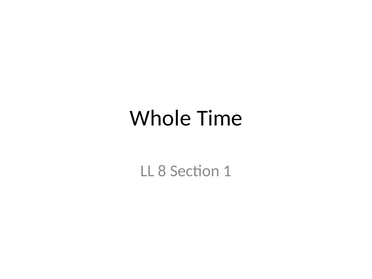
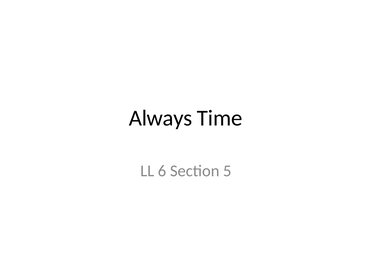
Whole: Whole -> Always
8: 8 -> 6
1: 1 -> 5
